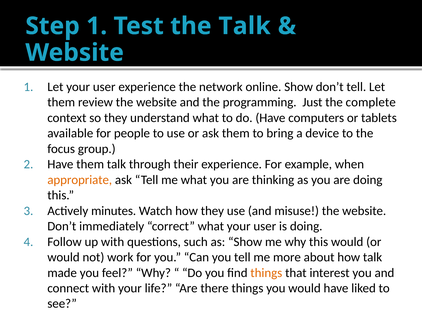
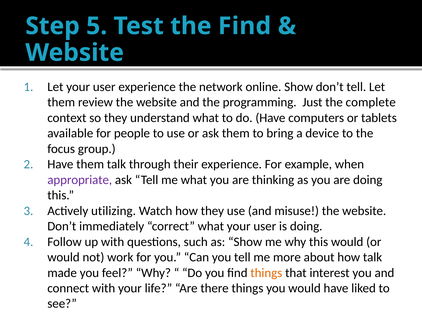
Step 1: 1 -> 5
the Talk: Talk -> Find
appropriate colour: orange -> purple
minutes: minutes -> utilizing
